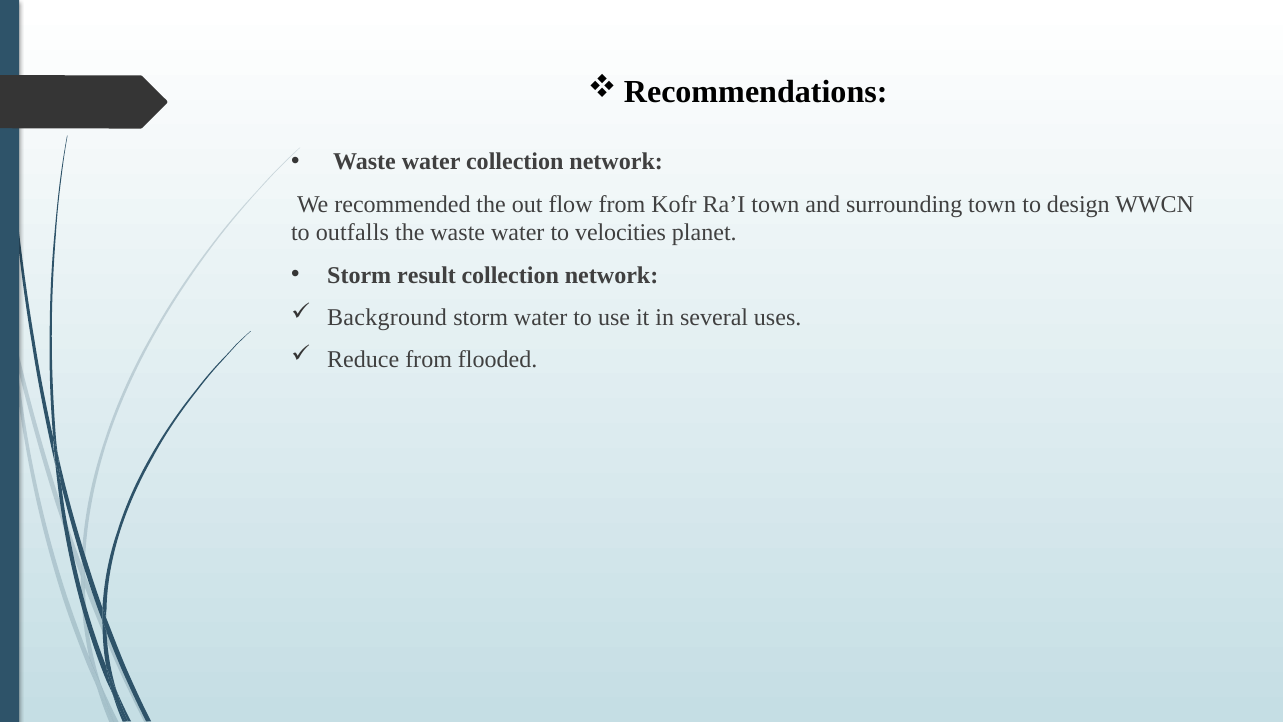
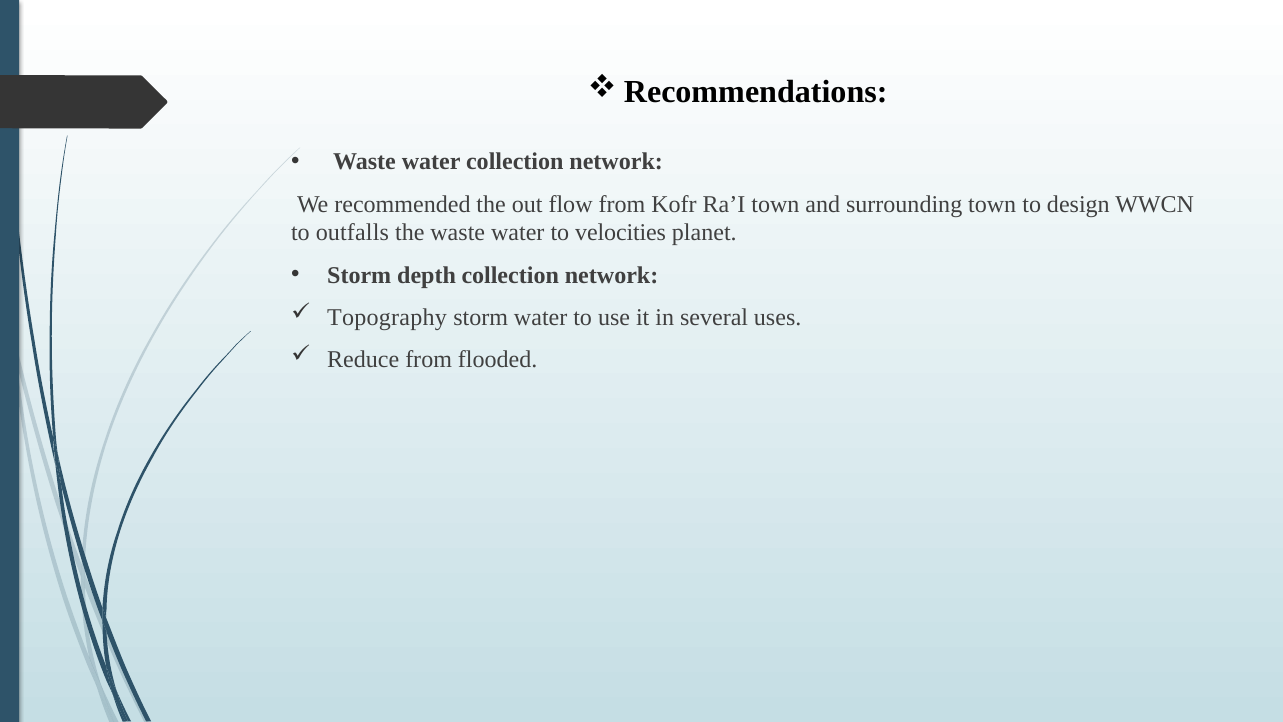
result: result -> depth
Background: Background -> Topography
